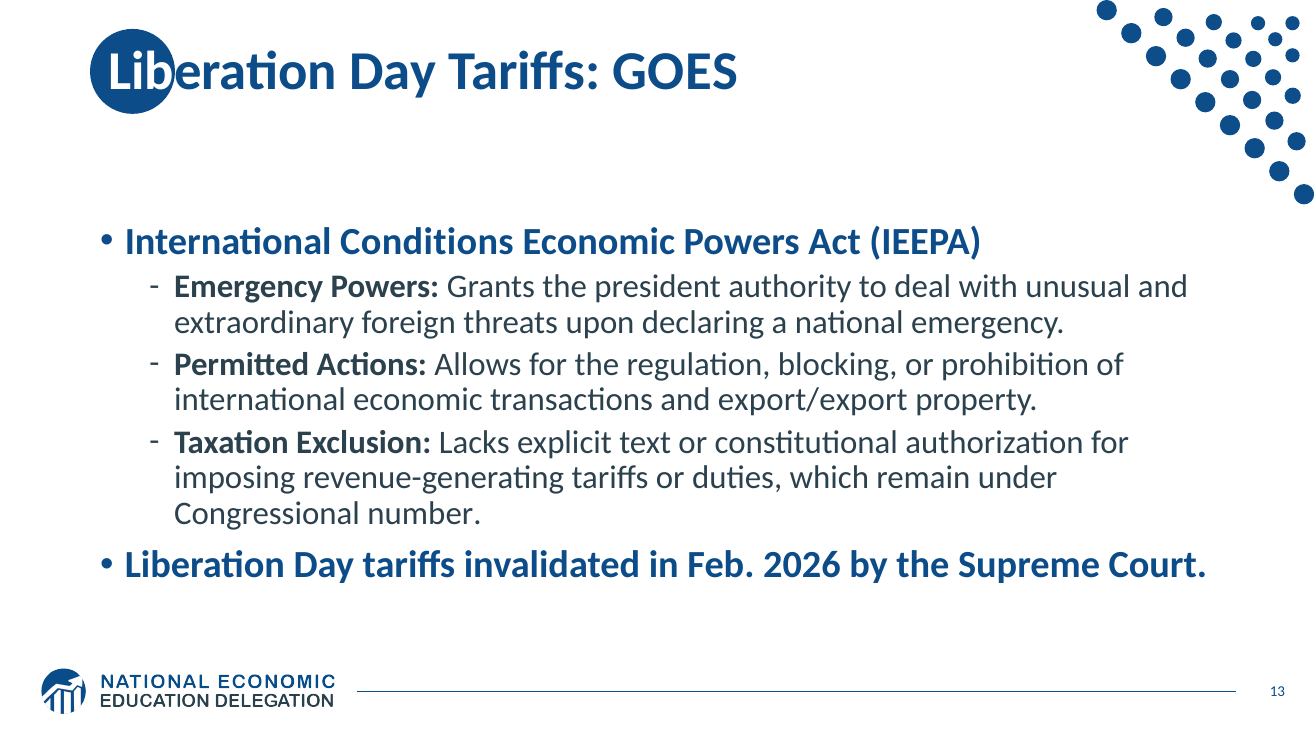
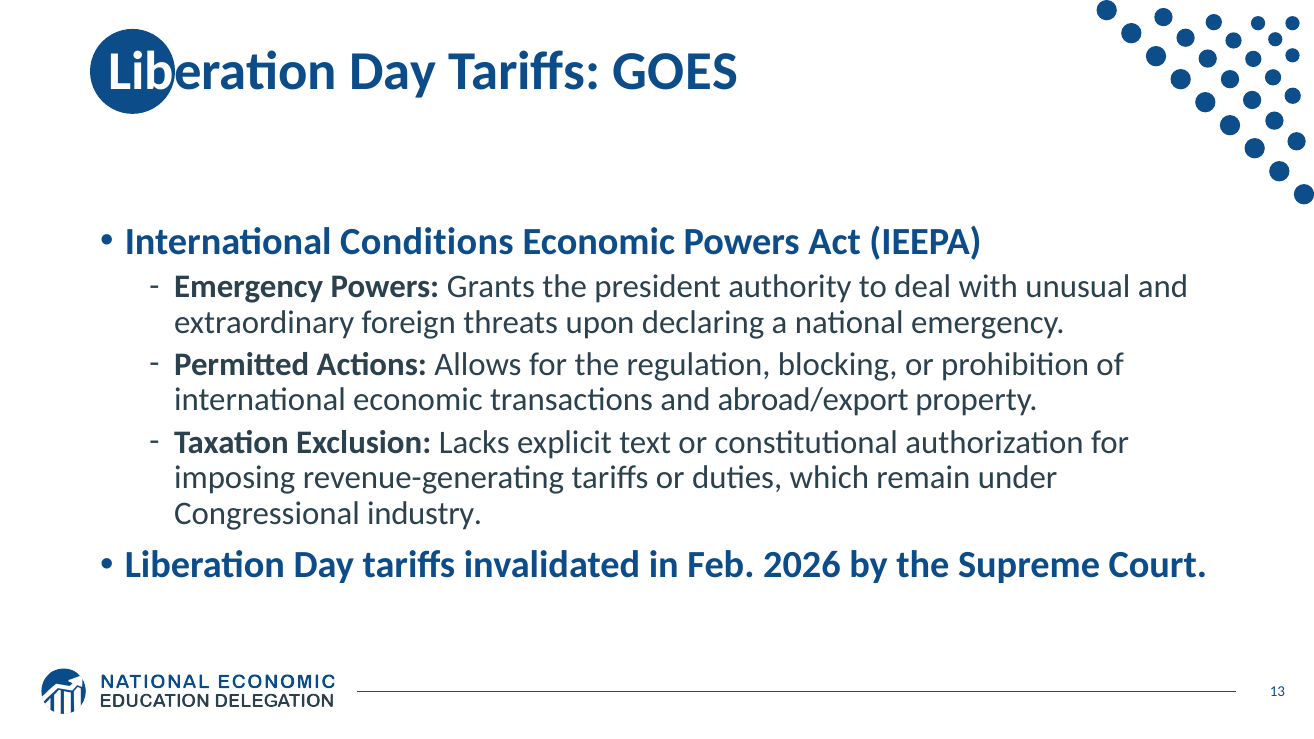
export/export: export/export -> abroad/export
number: number -> industry
